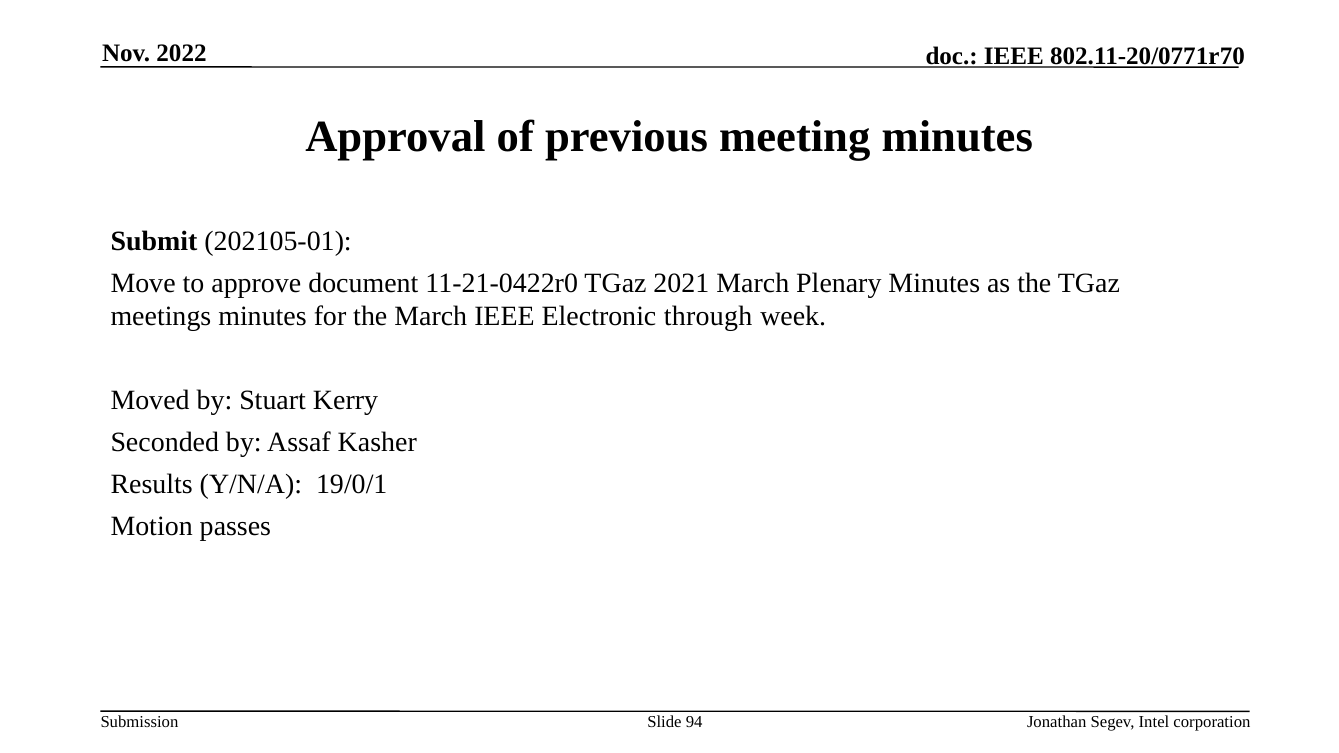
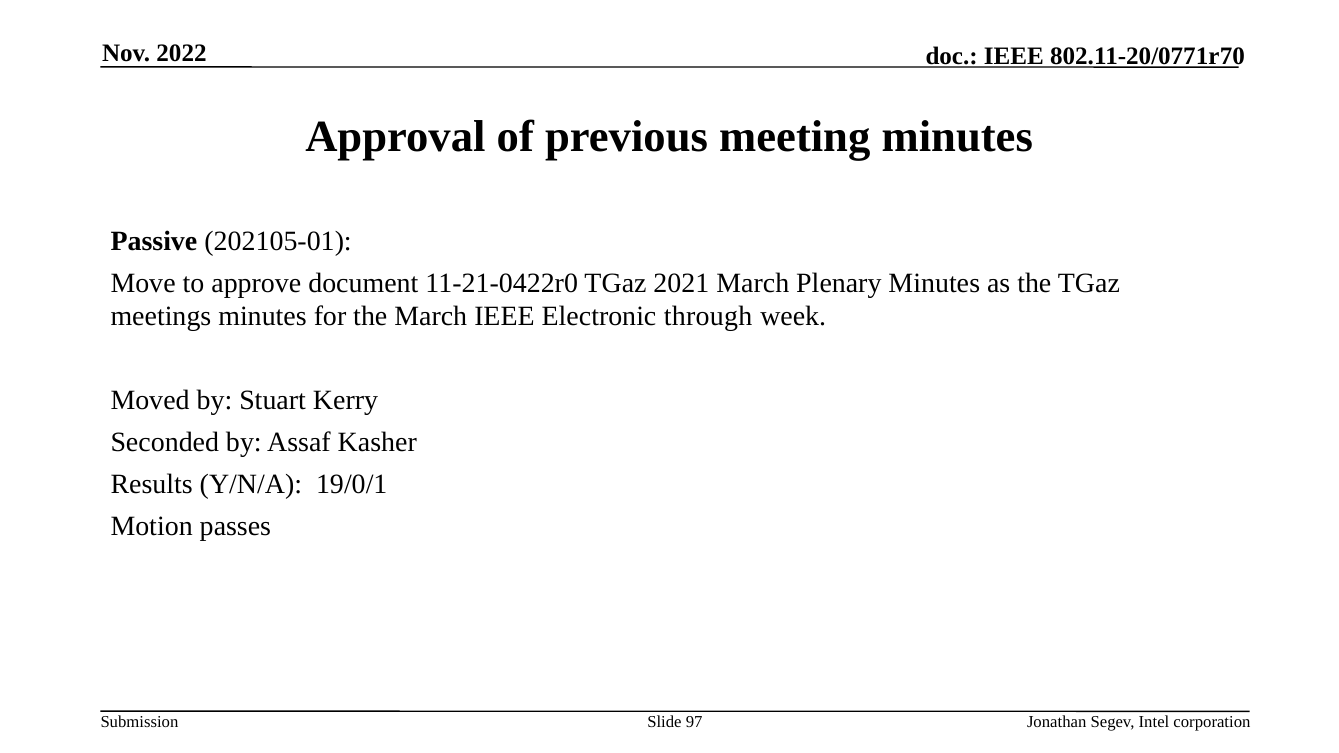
Submit: Submit -> Passive
94: 94 -> 97
